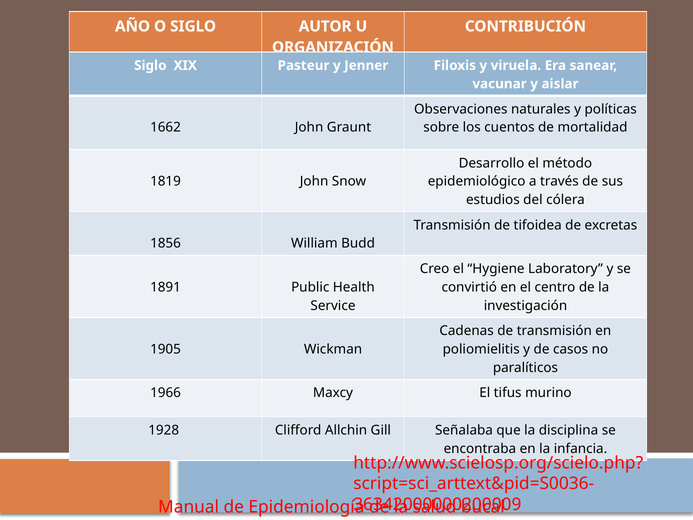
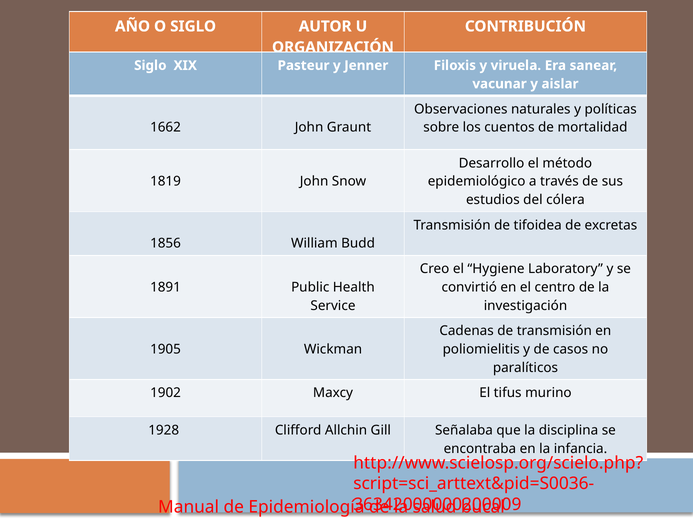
1966: 1966 -> 1902
